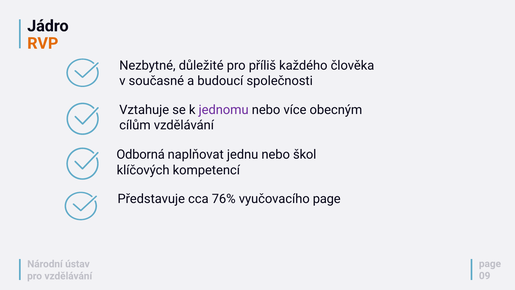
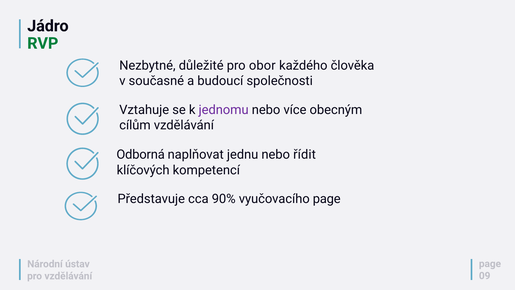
RVP colour: orange -> green
příliš: příliš -> obor
škol: škol -> řídit
76%: 76% -> 90%
